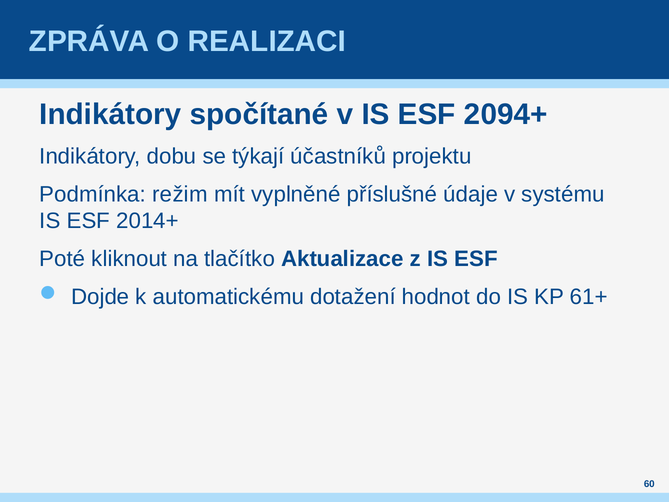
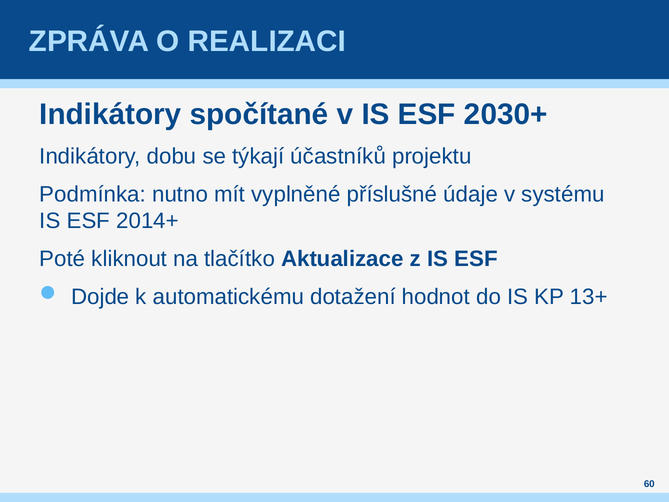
2094+: 2094+ -> 2030+
režim: režim -> nutno
61+: 61+ -> 13+
